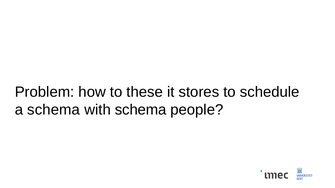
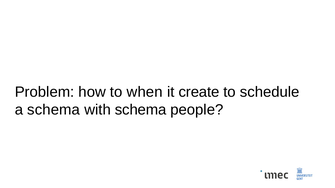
these: these -> when
stores: stores -> create
